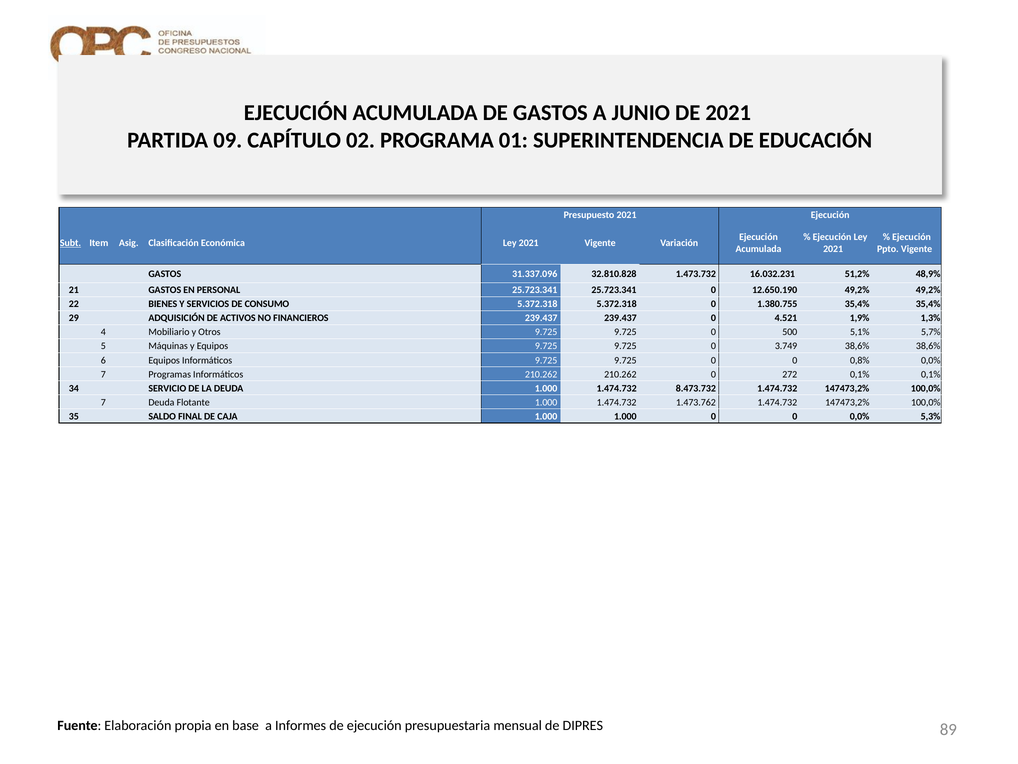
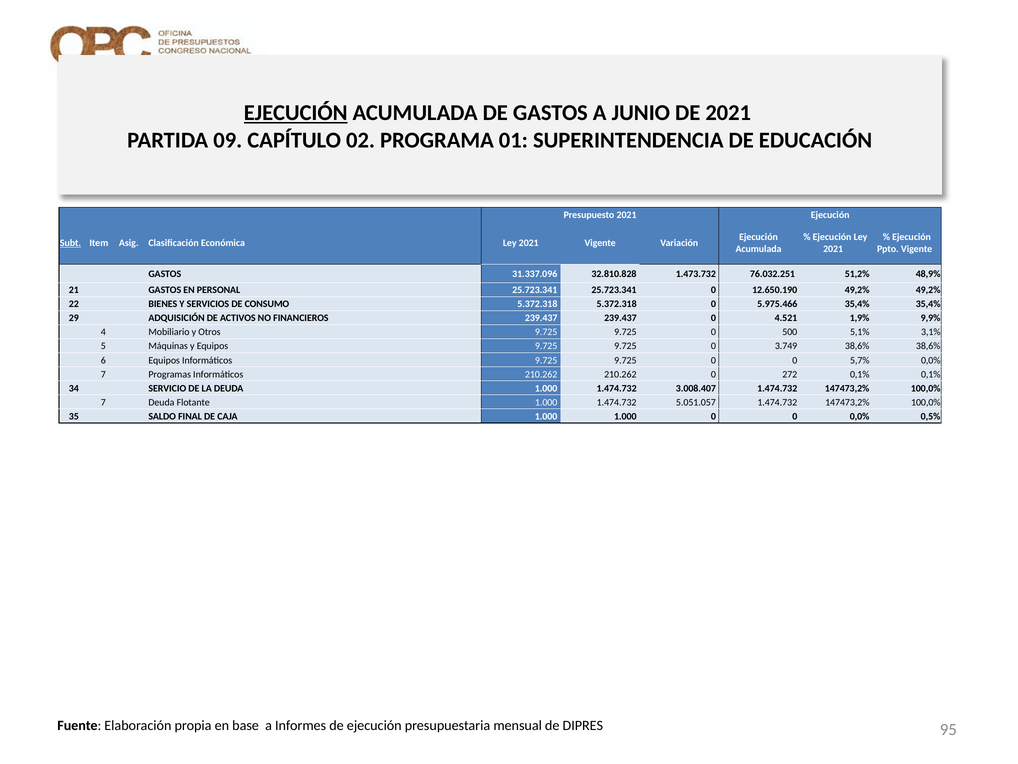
EJECUCIÓN at (296, 113) underline: none -> present
16.032.231: 16.032.231 -> 76.032.251
1.380.755: 1.380.755 -> 5.975.466
1,3%: 1,3% -> 9,9%
5,7%: 5,7% -> 3,1%
0,8%: 0,8% -> 5,7%
8.473.732: 8.473.732 -> 3.008.407
1.473.762: 1.473.762 -> 5.051.057
5,3%: 5,3% -> 0,5%
89: 89 -> 95
